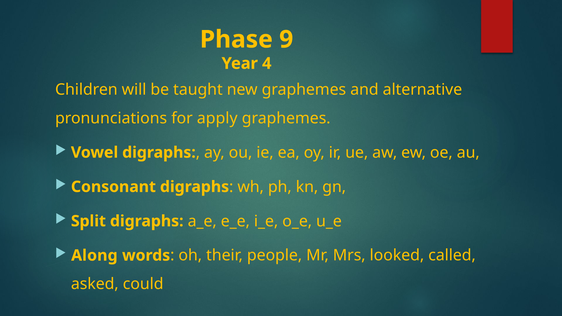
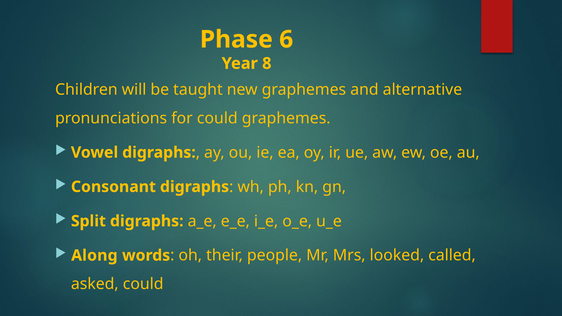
9: 9 -> 6
4: 4 -> 8
for apply: apply -> could
